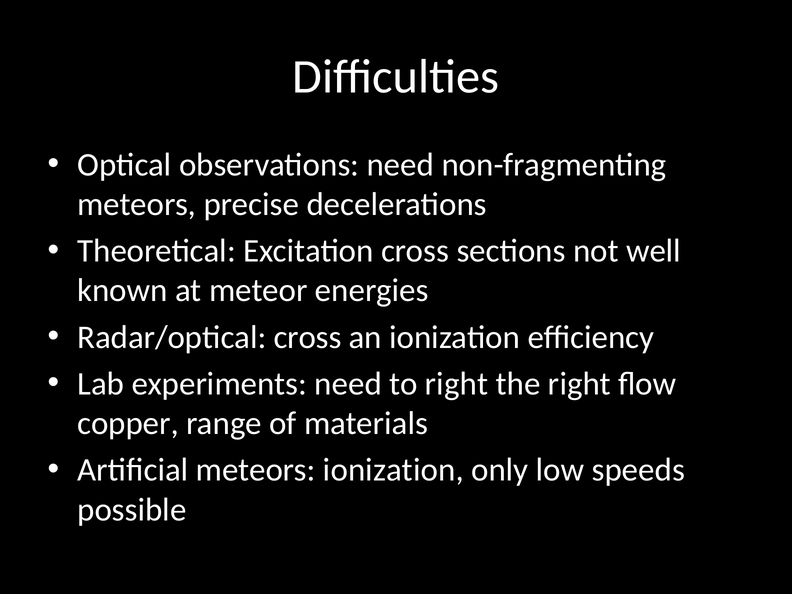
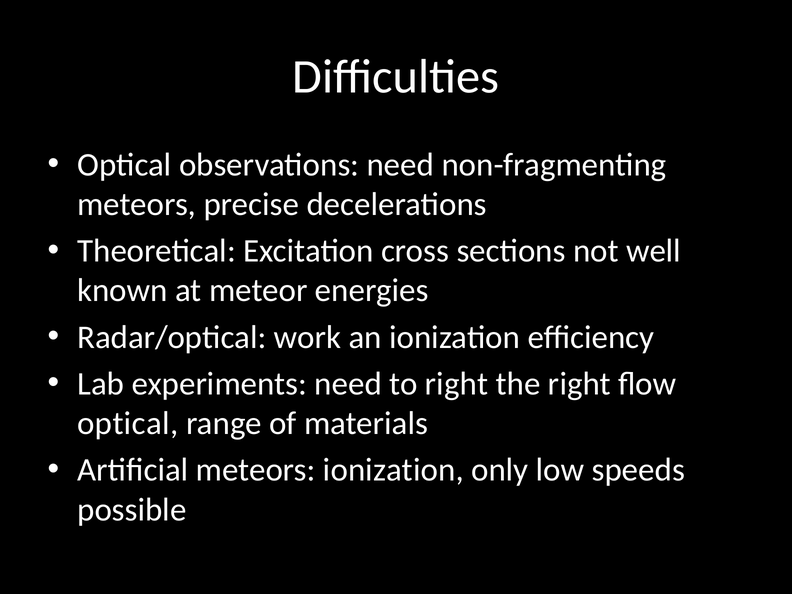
Radar/optical cross: cross -> work
copper at (128, 423): copper -> optical
